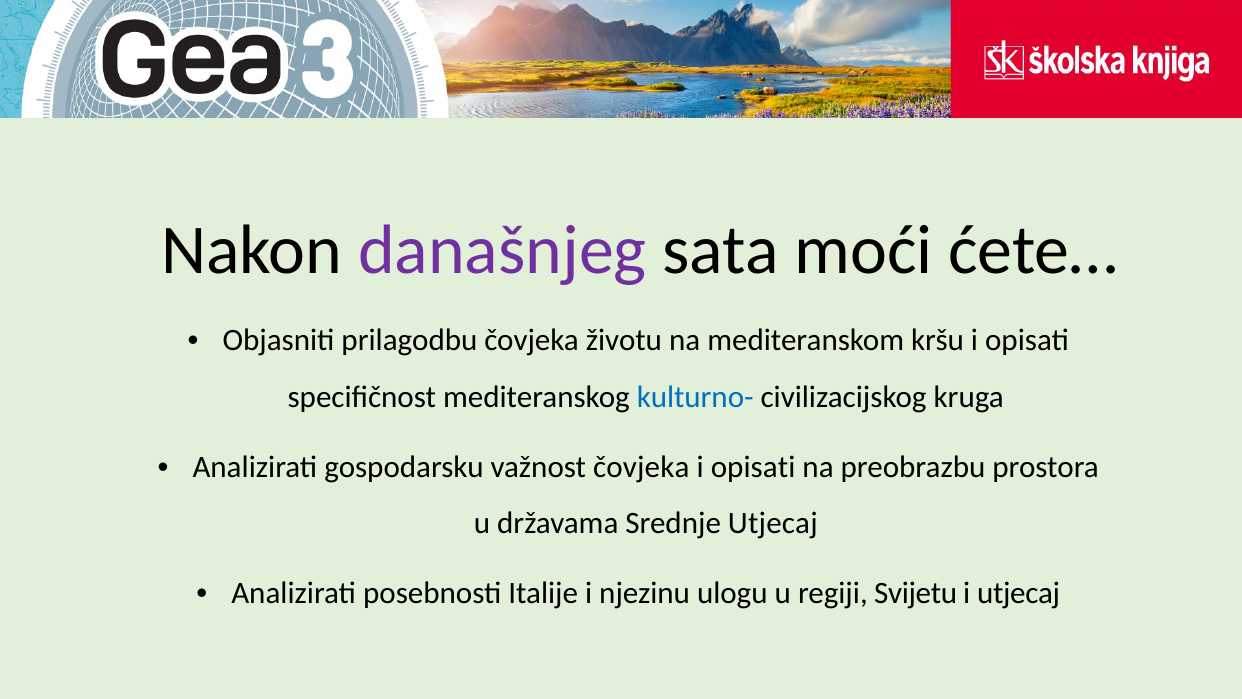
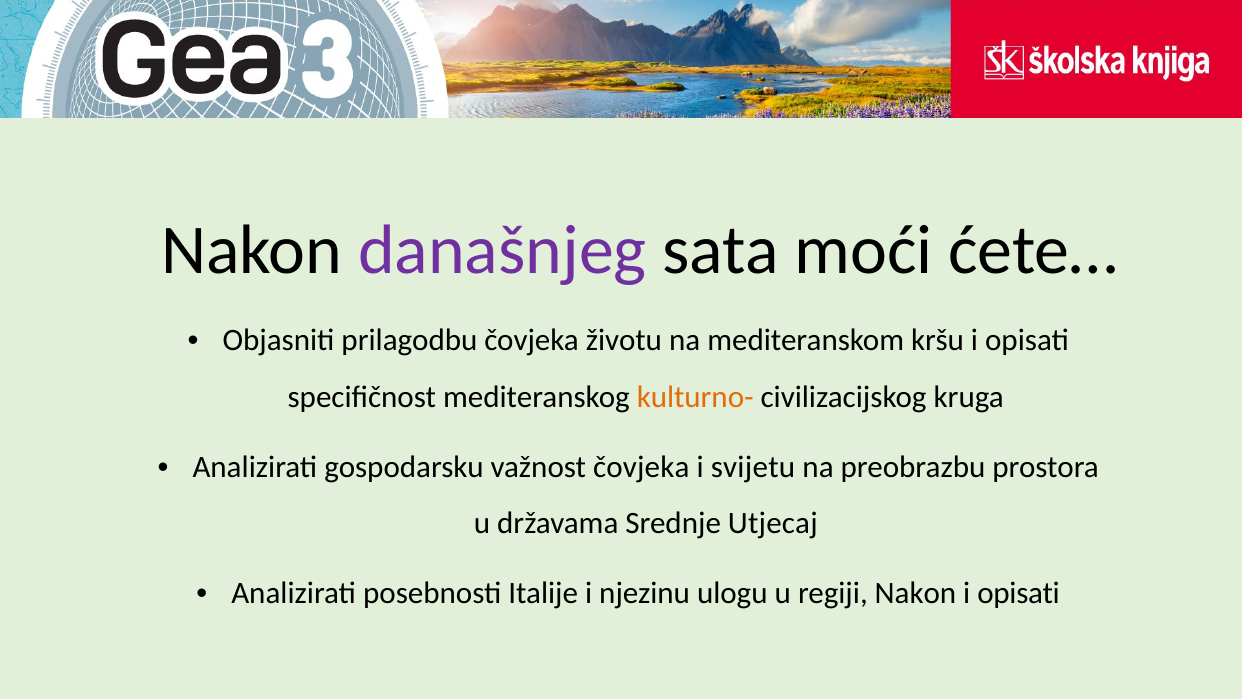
kulturno- colour: blue -> orange
opisati at (753, 467): opisati -> svijetu
regiji Svijetu: Svijetu -> Nakon
utjecaj at (1019, 593): utjecaj -> opisati
